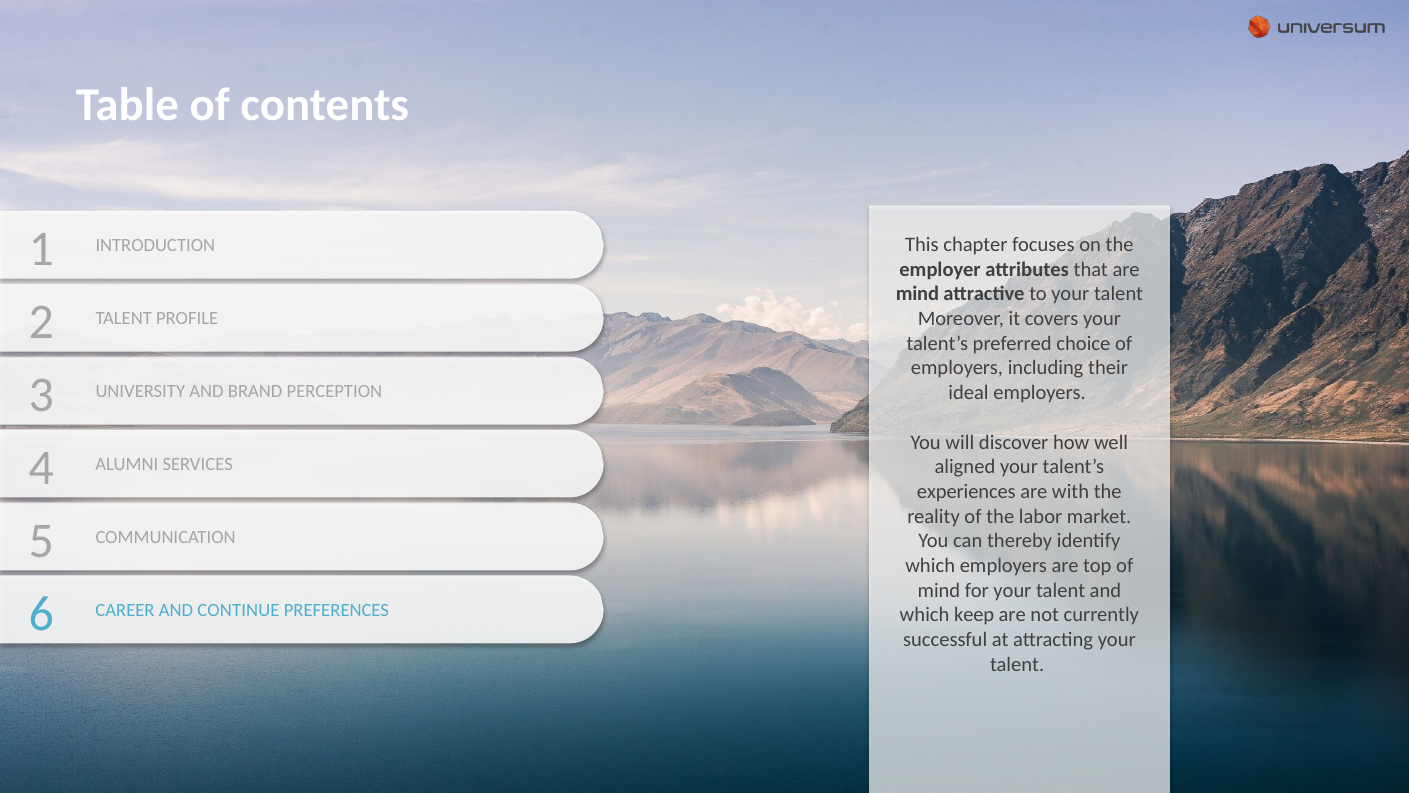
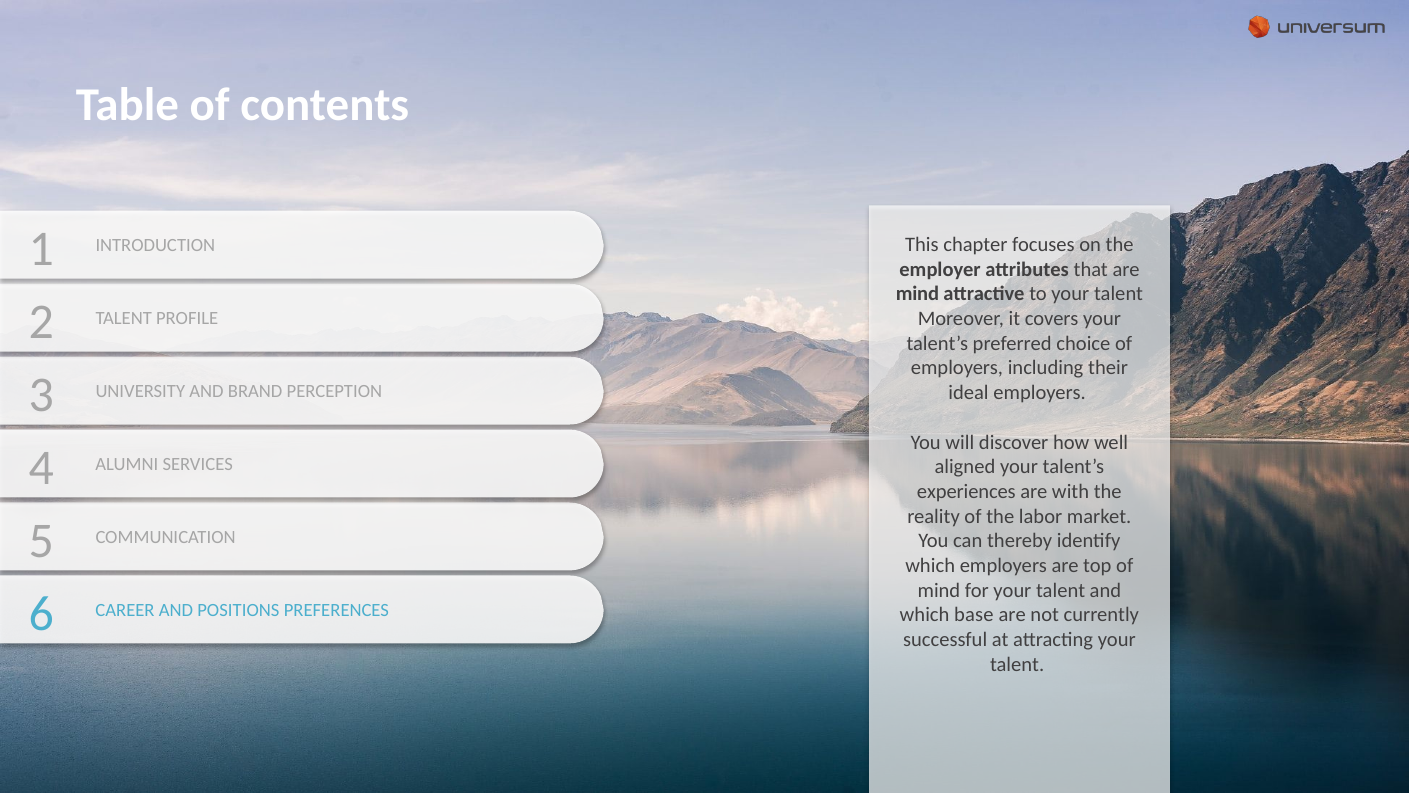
CONTINUE: CONTINUE -> POSITIONS
keep: keep -> base
